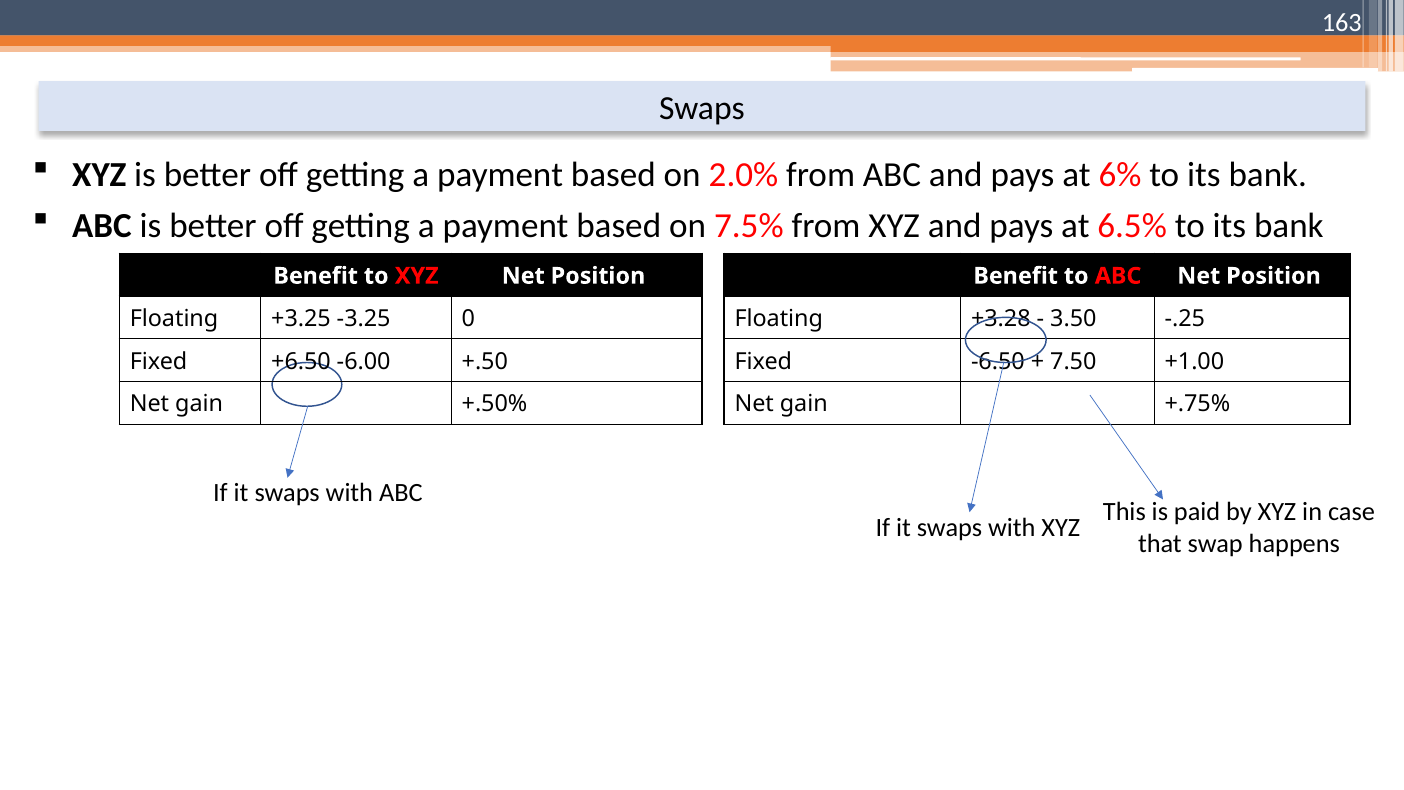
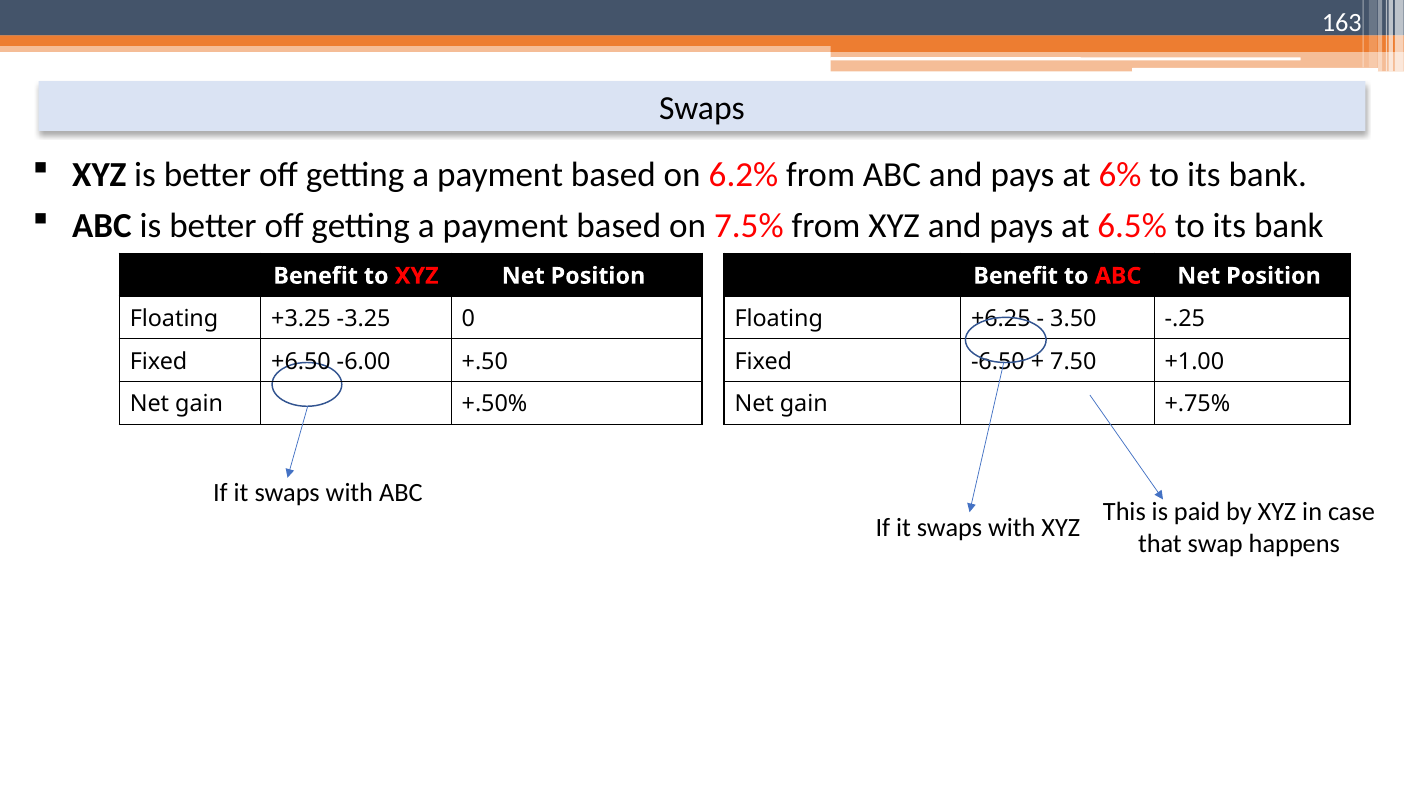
2.0%: 2.0% -> 6.2%
+3.28: +3.28 -> +6.25
